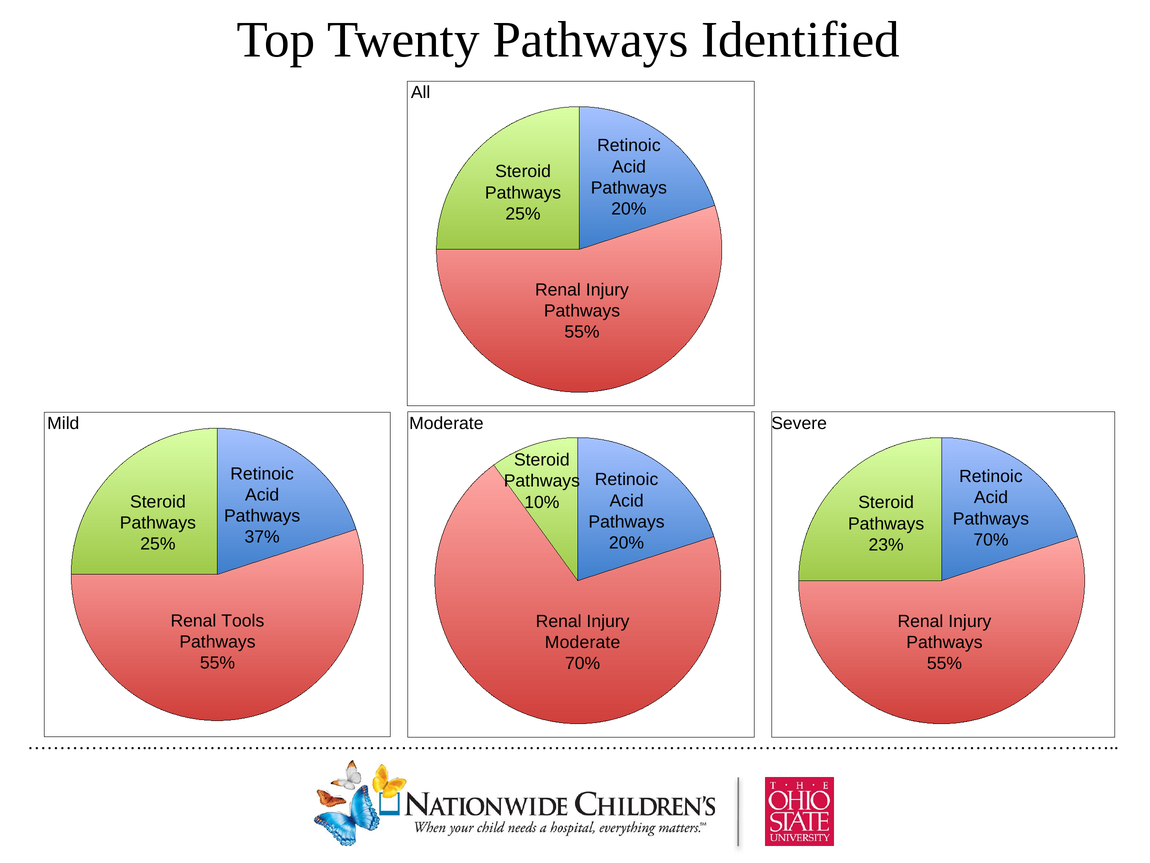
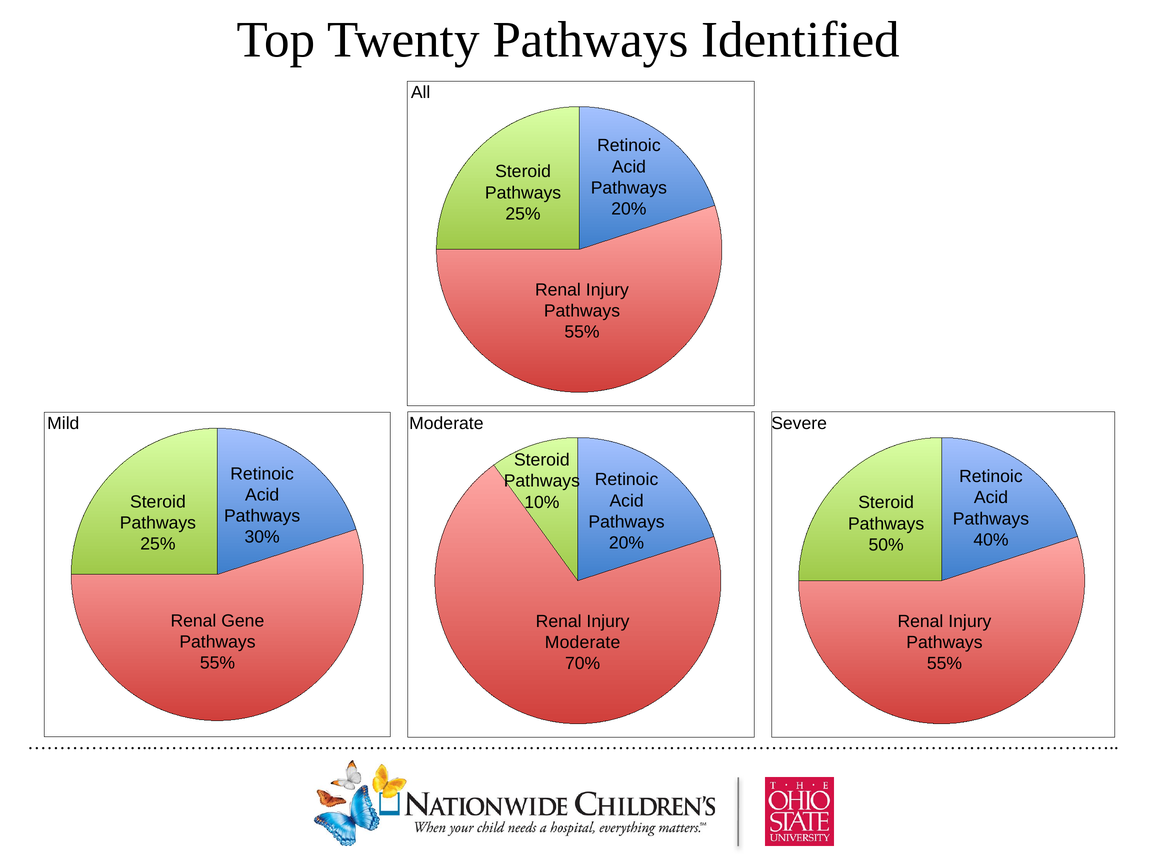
37%: 37% -> 30%
70% at (991, 540): 70% -> 40%
23%: 23% -> 50%
Tools: Tools -> Gene
